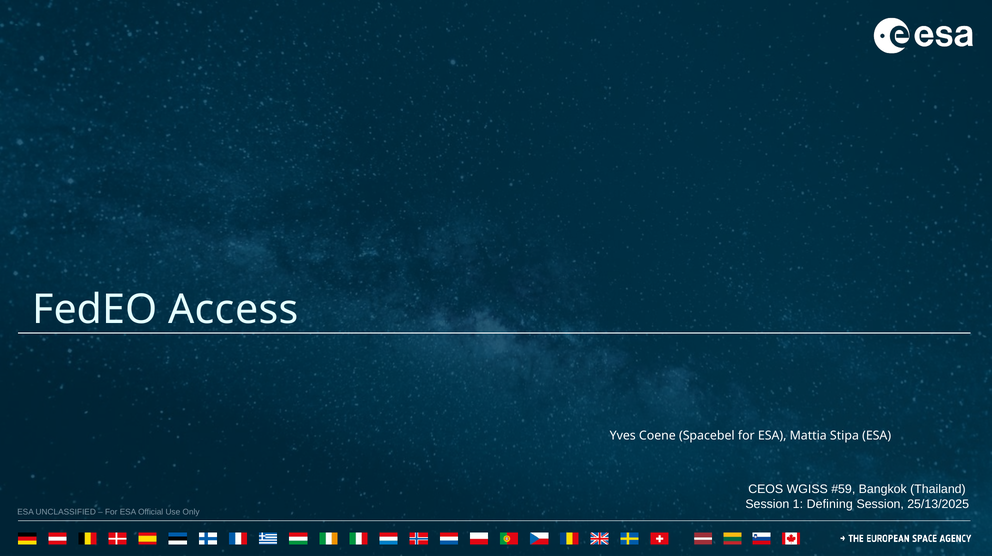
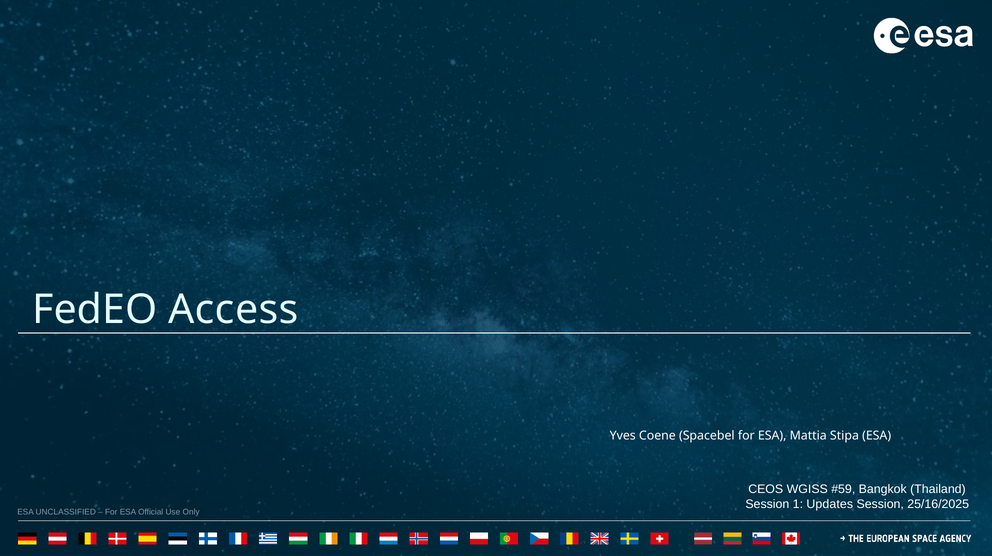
Defining: Defining -> Updates
25/13/2025: 25/13/2025 -> 25/16/2025
